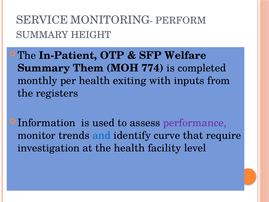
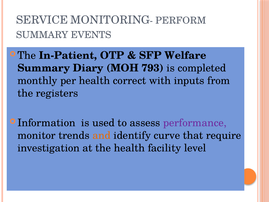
HEIGHT: HEIGHT -> EVENTS
Them: Them -> Diary
774: 774 -> 793
exiting: exiting -> correct
and colour: blue -> orange
